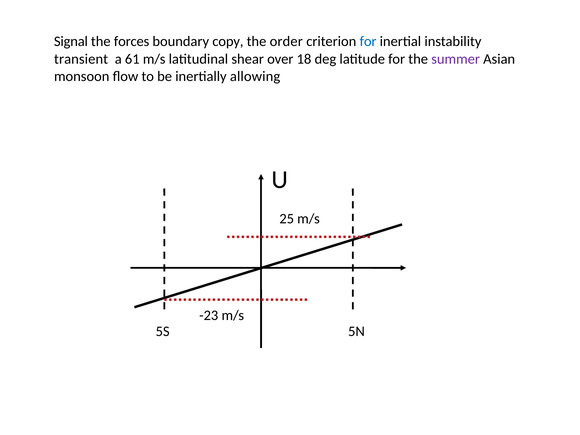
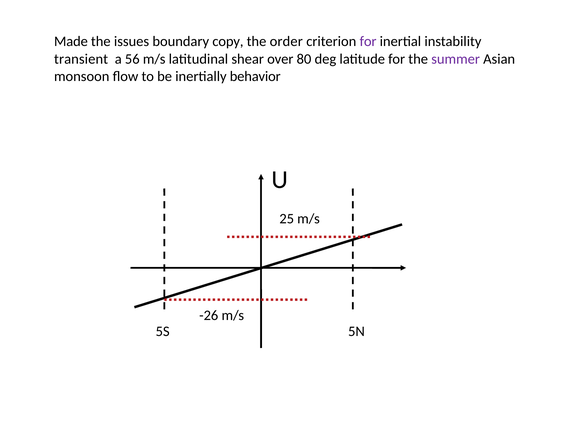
Signal: Signal -> Made
forces: forces -> issues
for at (368, 42) colour: blue -> purple
61: 61 -> 56
18: 18 -> 80
allowing: allowing -> behavior
-23: -23 -> -26
